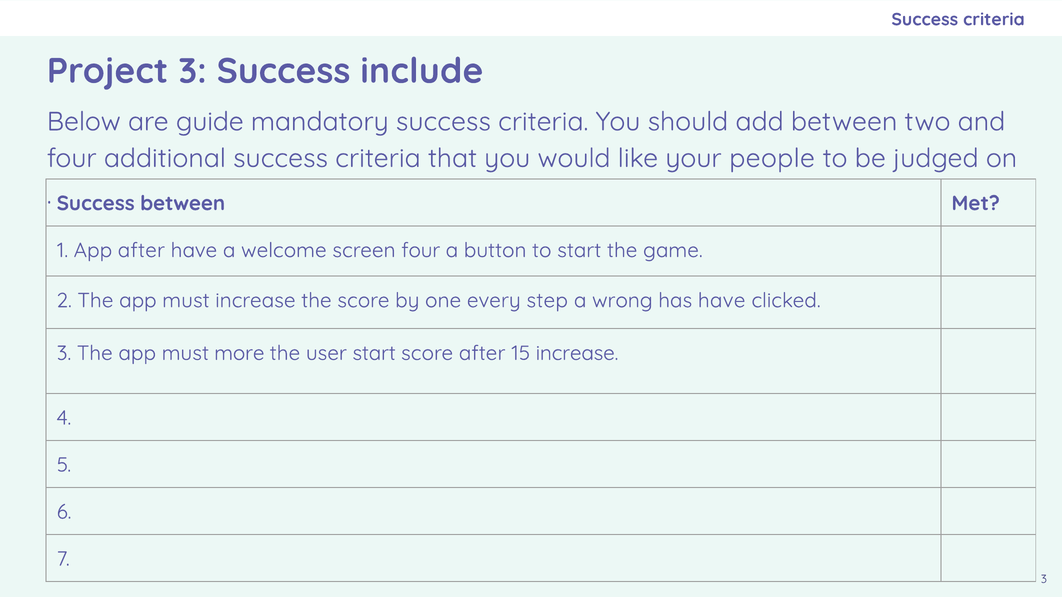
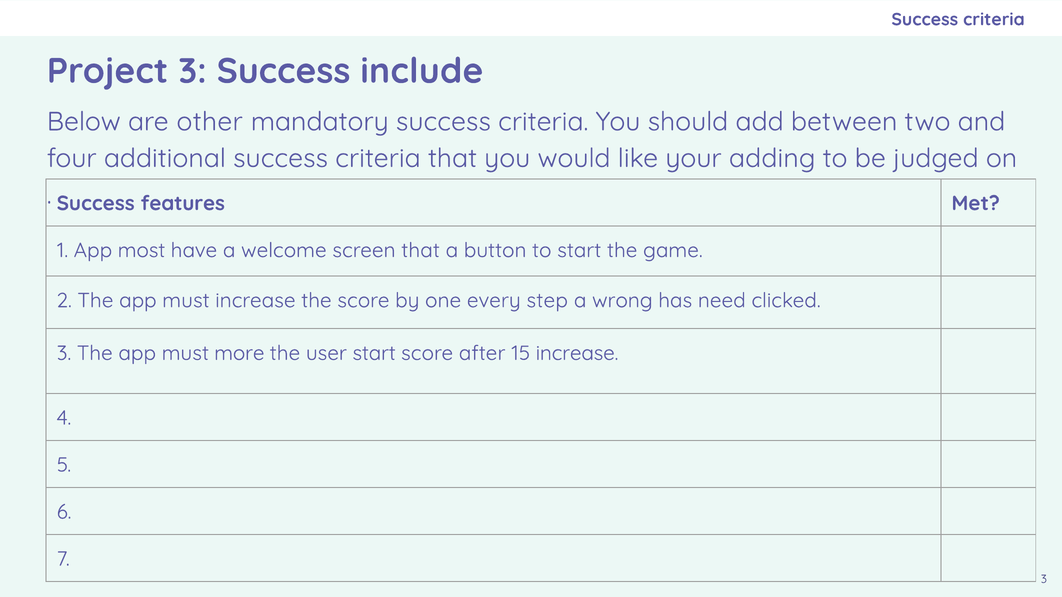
guide: guide -> other
people: people -> adding
Success between: between -> features
App after: after -> most
screen four: four -> that
has have: have -> need
